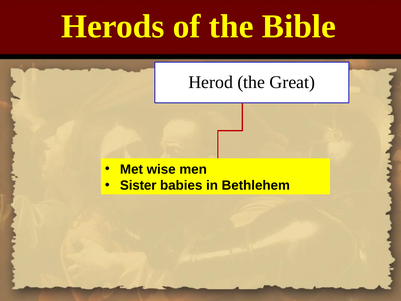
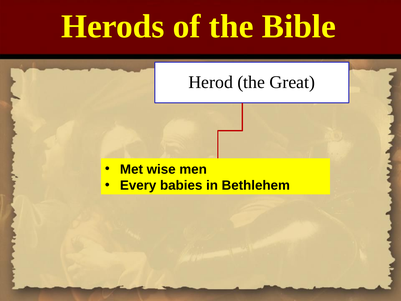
Sister: Sister -> Every
